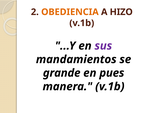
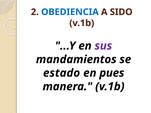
OBEDIENCIA colour: orange -> blue
HIZO: HIZO -> SIDO
grande: grande -> estado
